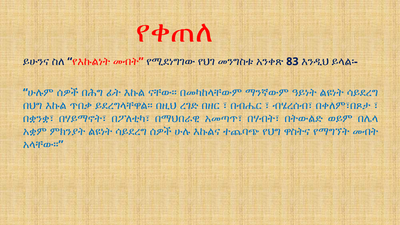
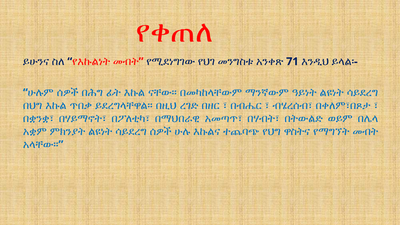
83: 83 -> 71
